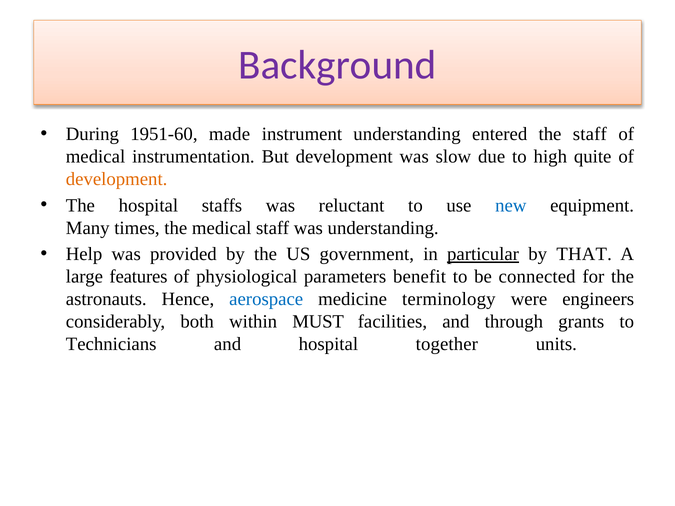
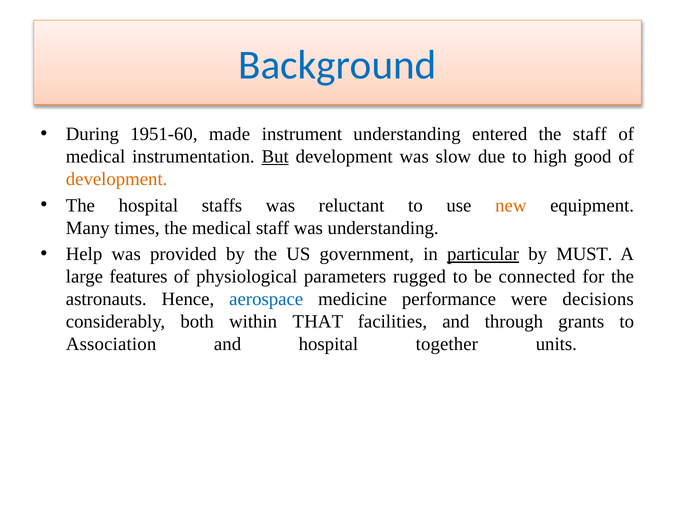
Background colour: purple -> blue
But underline: none -> present
quite: quite -> good
new colour: blue -> orange
THAT: THAT -> MUST
benefit: benefit -> rugged
terminology: terminology -> performance
engineers: engineers -> decisions
MUST: MUST -> THAT
Technicians: Technicians -> Association
